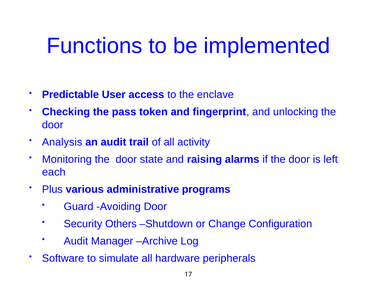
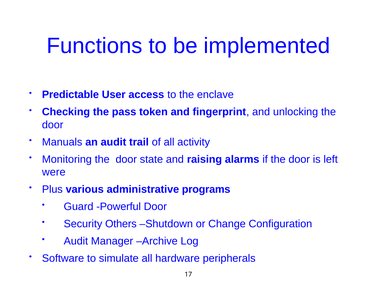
Analysis: Analysis -> Manuals
each: each -> were
Avoiding: Avoiding -> Powerful
